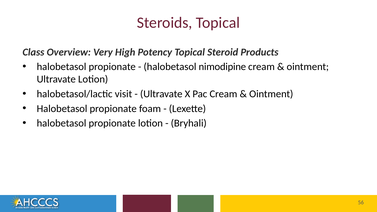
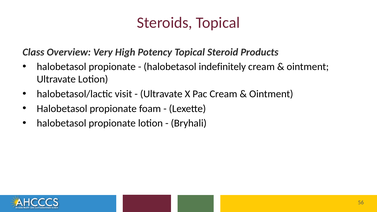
nimodipine: nimodipine -> indefinitely
